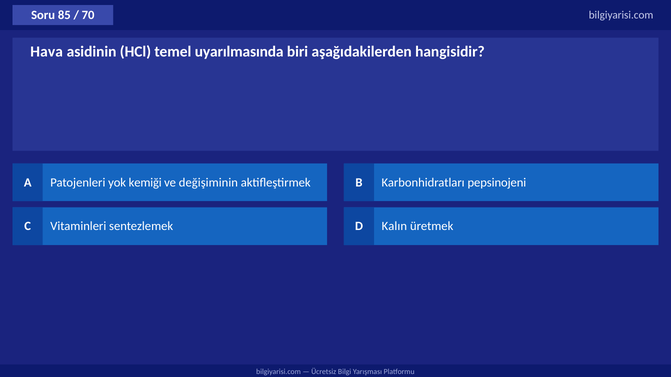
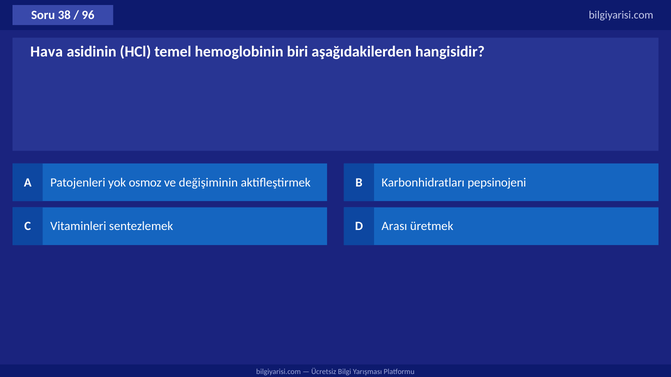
85: 85 -> 38
70: 70 -> 96
uyarılmasında: uyarılmasında -> hemoglobinin
kemiği: kemiği -> osmoz
Kalın: Kalın -> Arası
